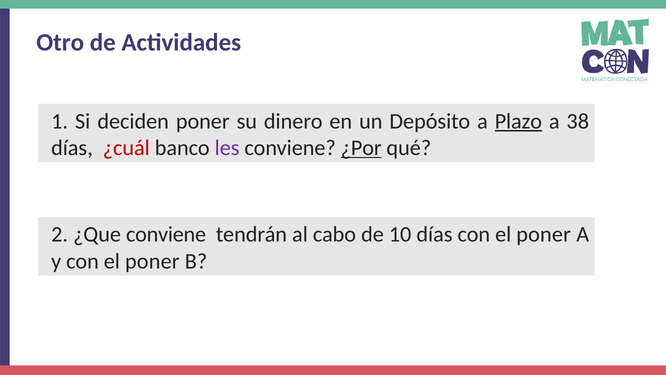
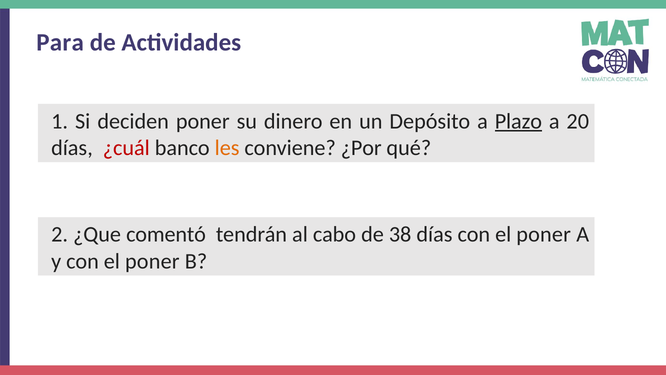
Otro: Otro -> Para
38: 38 -> 20
les colour: purple -> orange
¿Por underline: present -> none
¿Que conviene: conviene -> comentó
10: 10 -> 38
